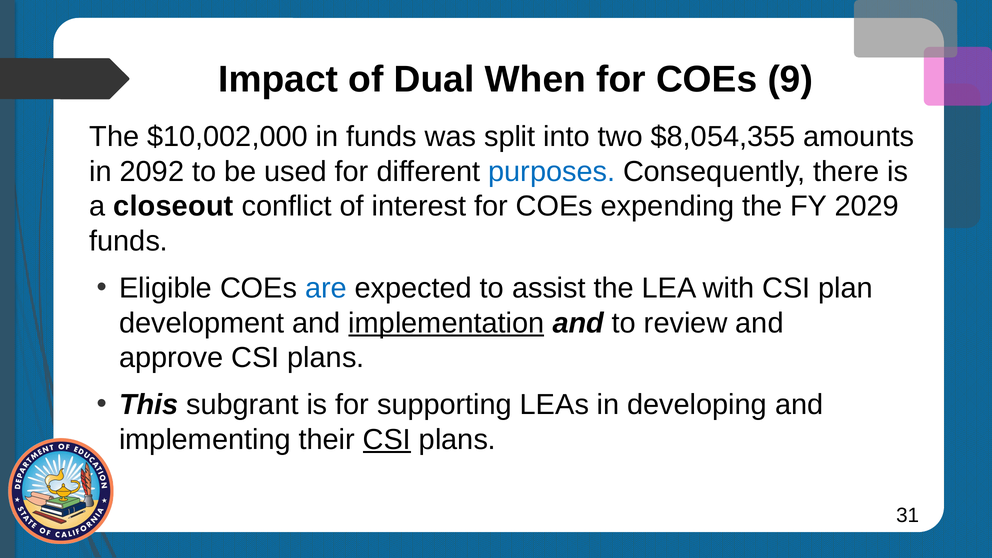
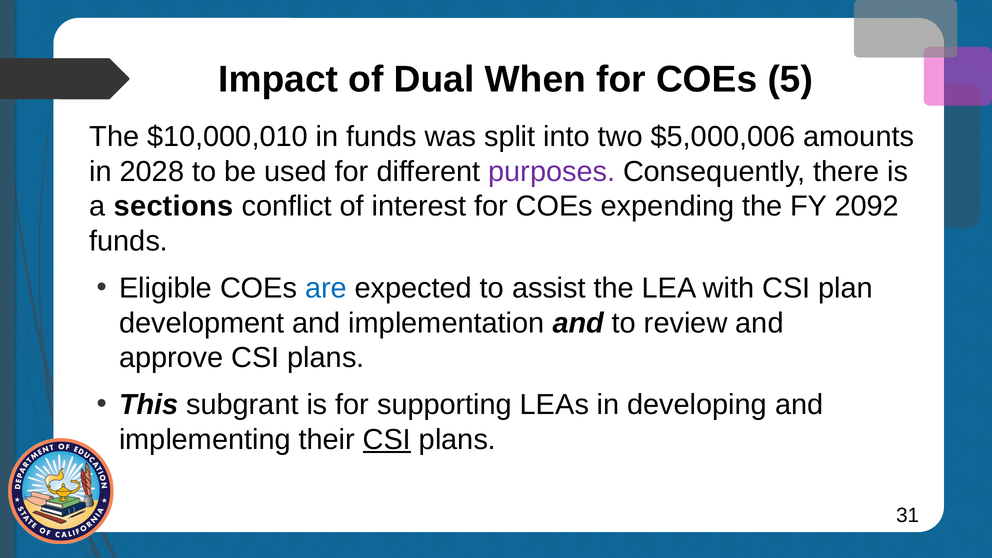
9: 9 -> 5
$10,002,000: $10,002,000 -> $10,000,010
$8,054,355: $8,054,355 -> $5,000,006
2092: 2092 -> 2028
purposes colour: blue -> purple
closeout: closeout -> sections
2029: 2029 -> 2092
implementation underline: present -> none
